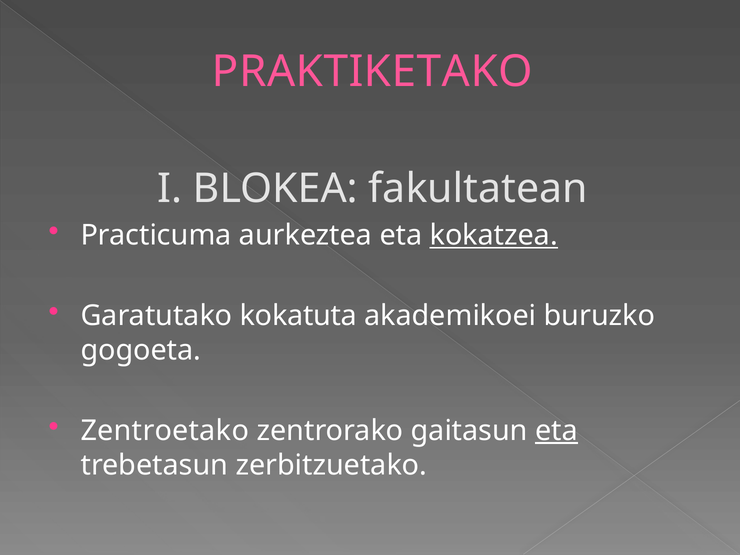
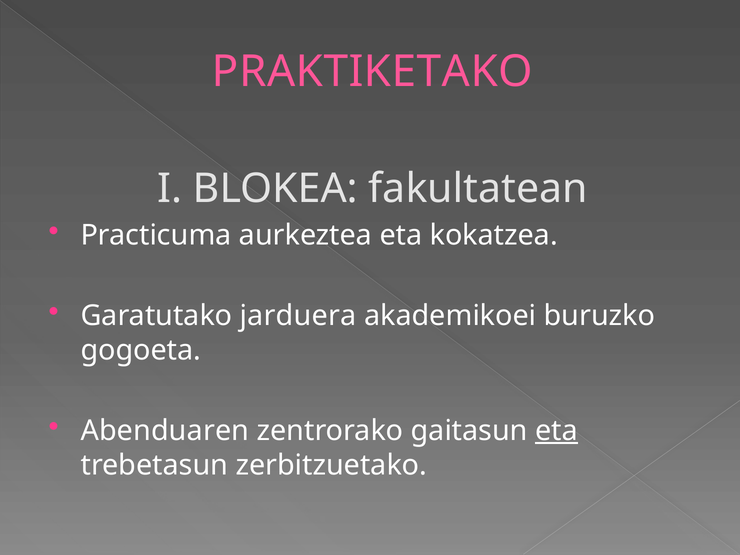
kokatzea underline: present -> none
kokatuta: kokatuta -> jarduera
Zentroetako: Zentroetako -> Abenduaren
